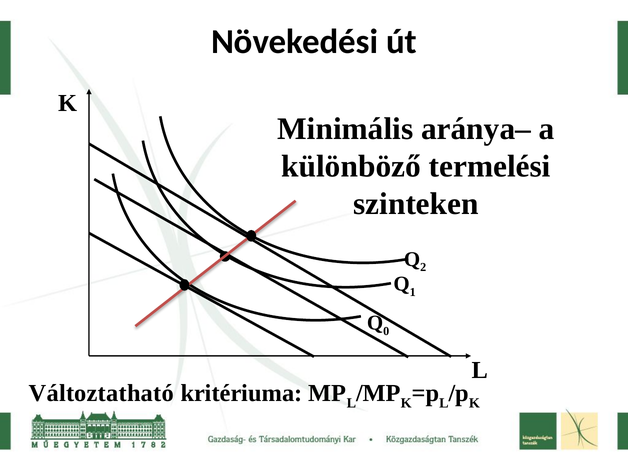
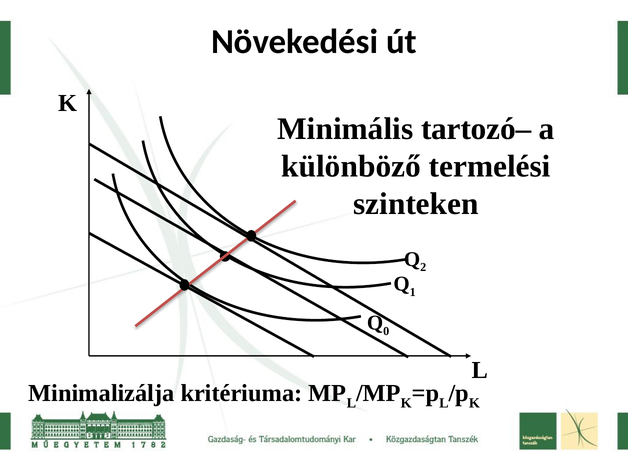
aránya–: aránya– -> tartozó–
Változtatható: Változtatható -> Minimalizálja
